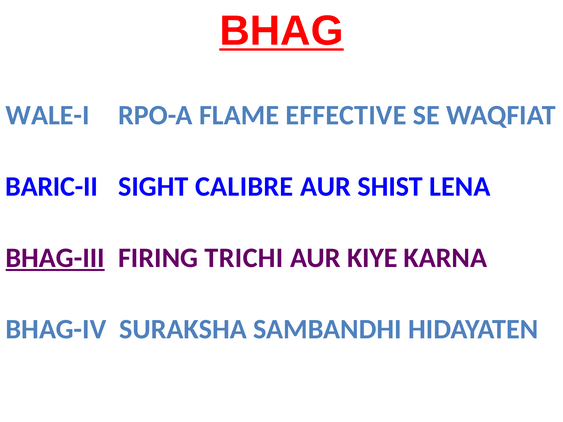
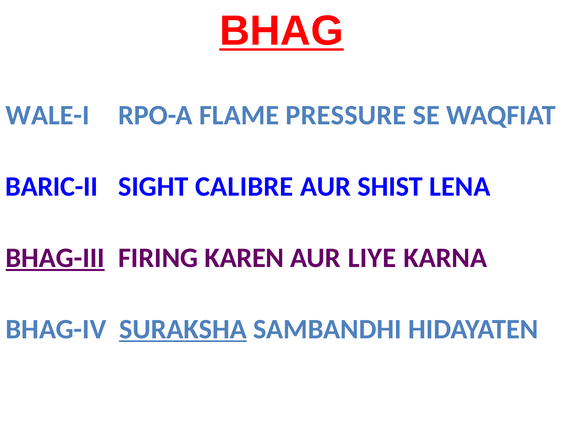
EFFECTIVE: EFFECTIVE -> PRESSURE
TRICHI: TRICHI -> KAREN
KIYE: KIYE -> LIYE
SURAKSHA underline: none -> present
